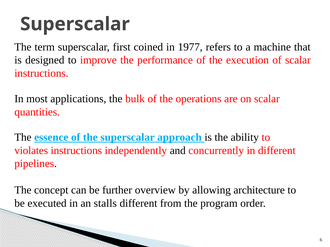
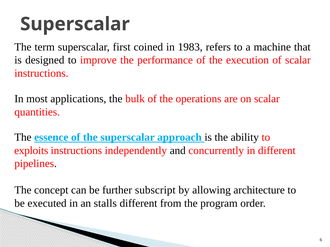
1977: 1977 -> 1983
violates: violates -> exploits
overview: overview -> subscript
